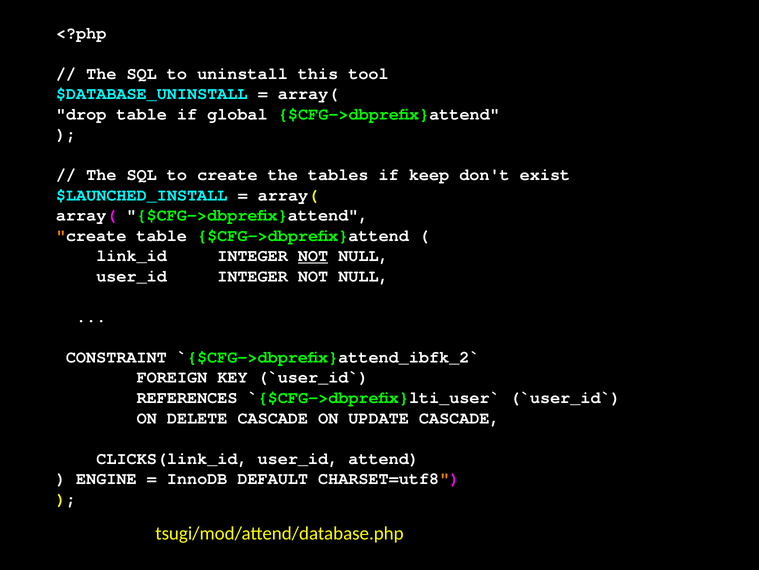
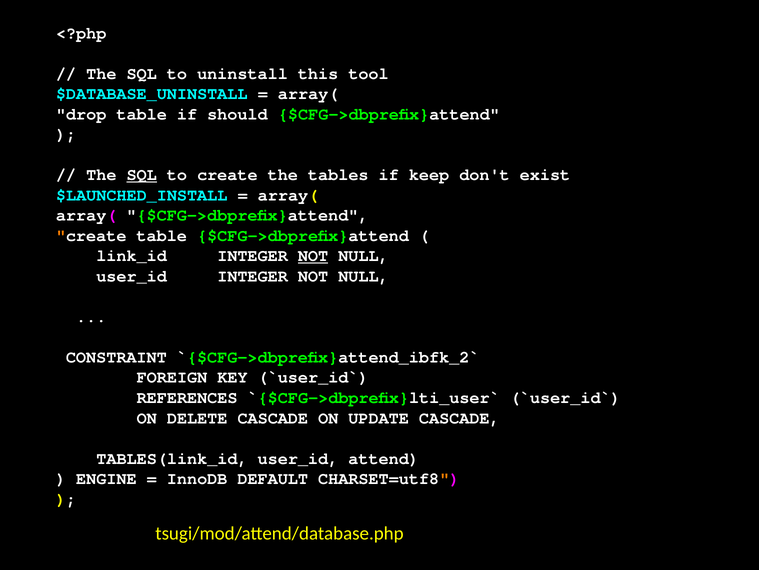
global: global -> should
SQL at (142, 175) underline: none -> present
CLICKS(link_id: CLICKS(link_id -> TABLES(link_id
